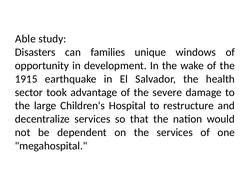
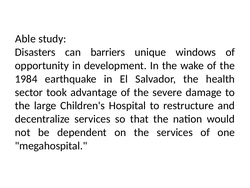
families: families -> barriers
1915: 1915 -> 1984
